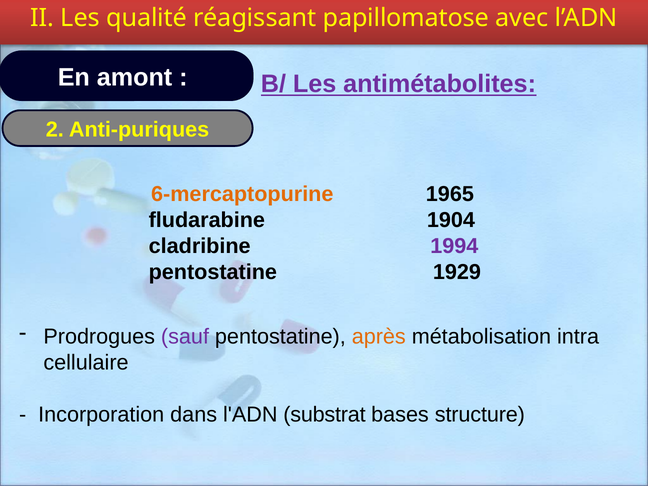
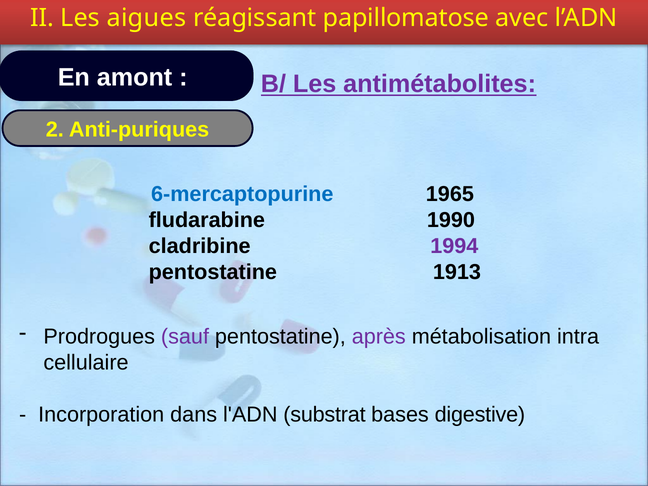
qualité: qualité -> aigues
6-mercaptopurine colour: orange -> blue
1904: 1904 -> 1990
1929: 1929 -> 1913
après colour: orange -> purple
structure: structure -> digestive
